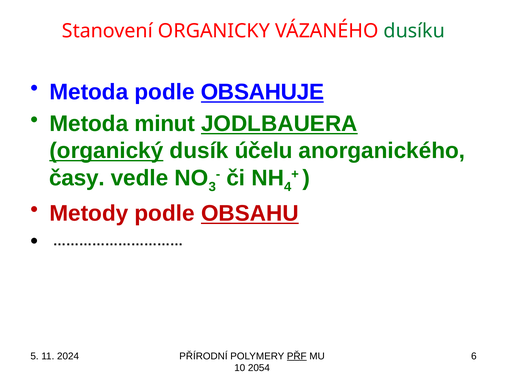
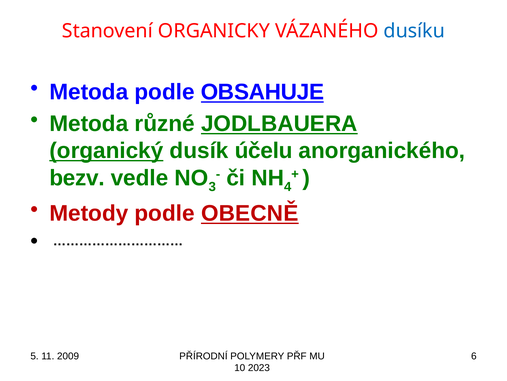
dusíku colour: green -> blue
minut: minut -> různé
časy: časy -> bezv
OBSAHU: OBSAHU -> OBECNĚ
2024: 2024 -> 2009
PŘF underline: present -> none
2054: 2054 -> 2023
